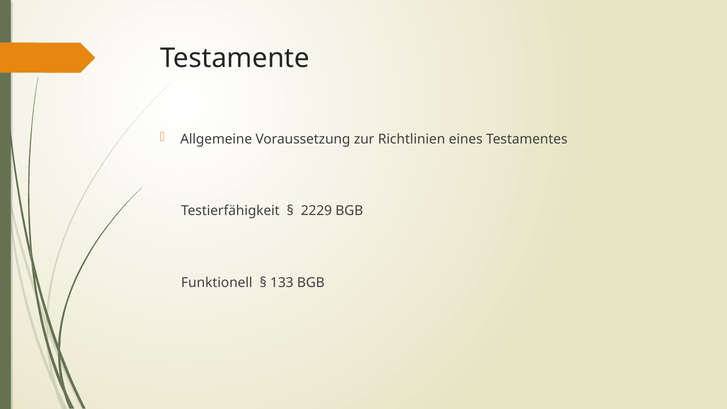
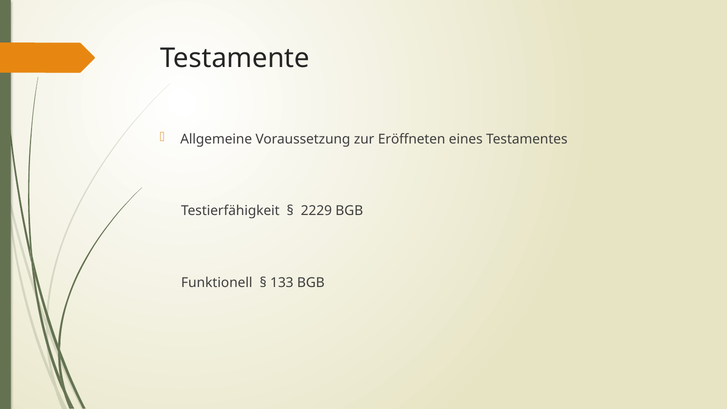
Richtlinien: Richtlinien -> Eröffneten
